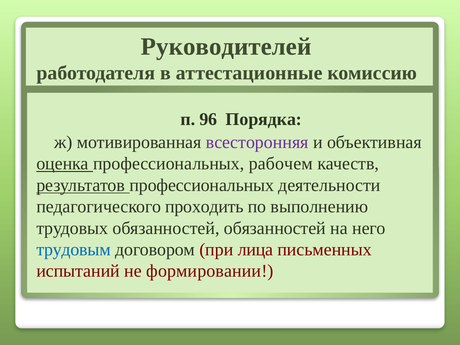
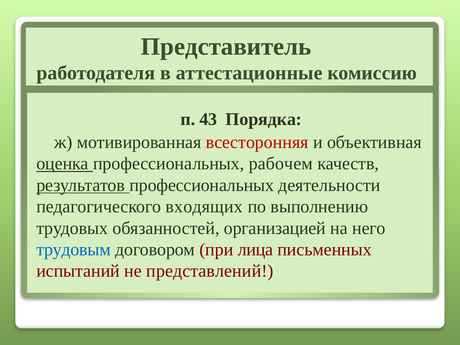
Руководителей: Руководителей -> Представитель
96: 96 -> 43
всесторонняя colour: purple -> red
проходить: проходить -> входящих
обязанностей обязанностей: обязанностей -> организацией
формировании: формировании -> представлений
